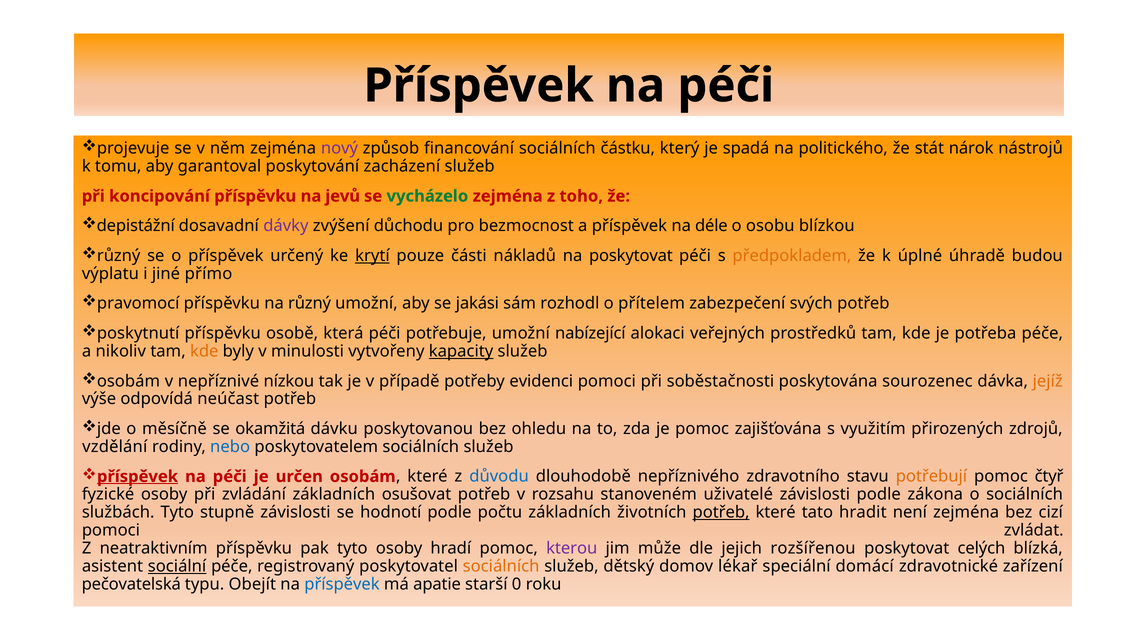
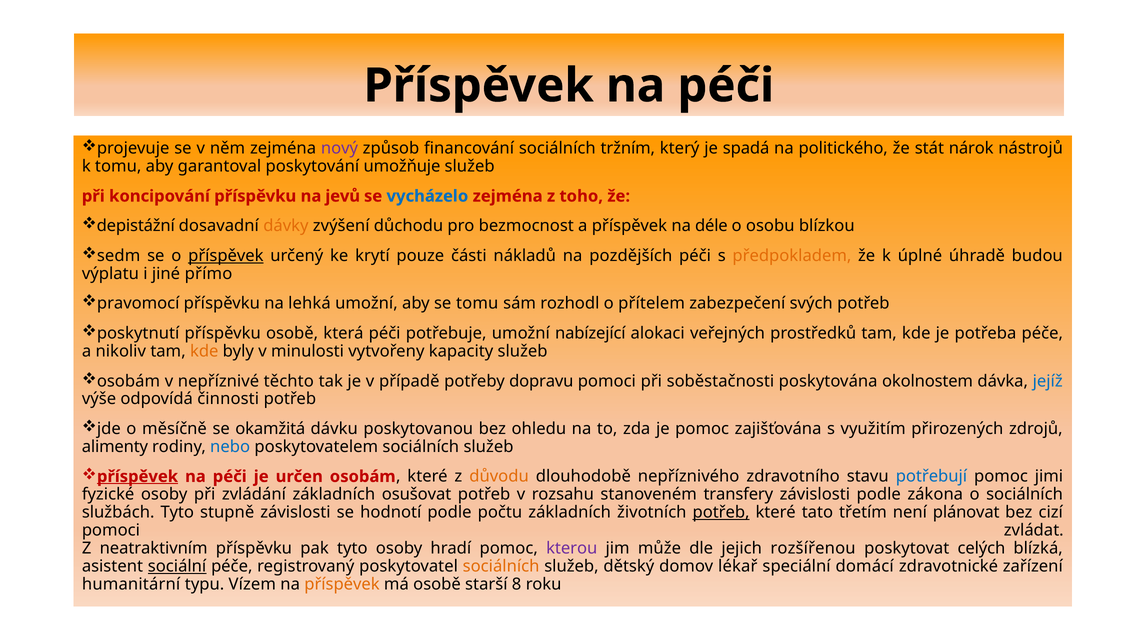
částku: částku -> tržním
zacházení: zacházení -> umožňuje
vycházelo colour: green -> blue
dávky colour: purple -> orange
různý at (119, 256): různý -> sedm
příspěvek at (226, 256) underline: none -> present
krytí underline: present -> none
na poskytovat: poskytovat -> pozdějších
na různý: různý -> lehká
se jakási: jakási -> tomu
kapacity underline: present -> none
nízkou: nízkou -> těchto
evidenci: evidenci -> dopravu
sourozenec: sourozenec -> okolnostem
jejíž colour: orange -> blue
neúčast: neúčast -> činnosti
vzdělání: vzdělání -> alimenty
důvodu colour: blue -> orange
potřebují colour: orange -> blue
čtyř: čtyř -> jimi
uživatelé: uživatelé -> transfery
hradit: hradit -> třetím
není zejména: zejména -> plánovat
pečovatelská: pečovatelská -> humanitární
Obejít: Obejít -> Vízem
příspěvek at (342, 584) colour: blue -> orange
má apatie: apatie -> osobě
0: 0 -> 8
